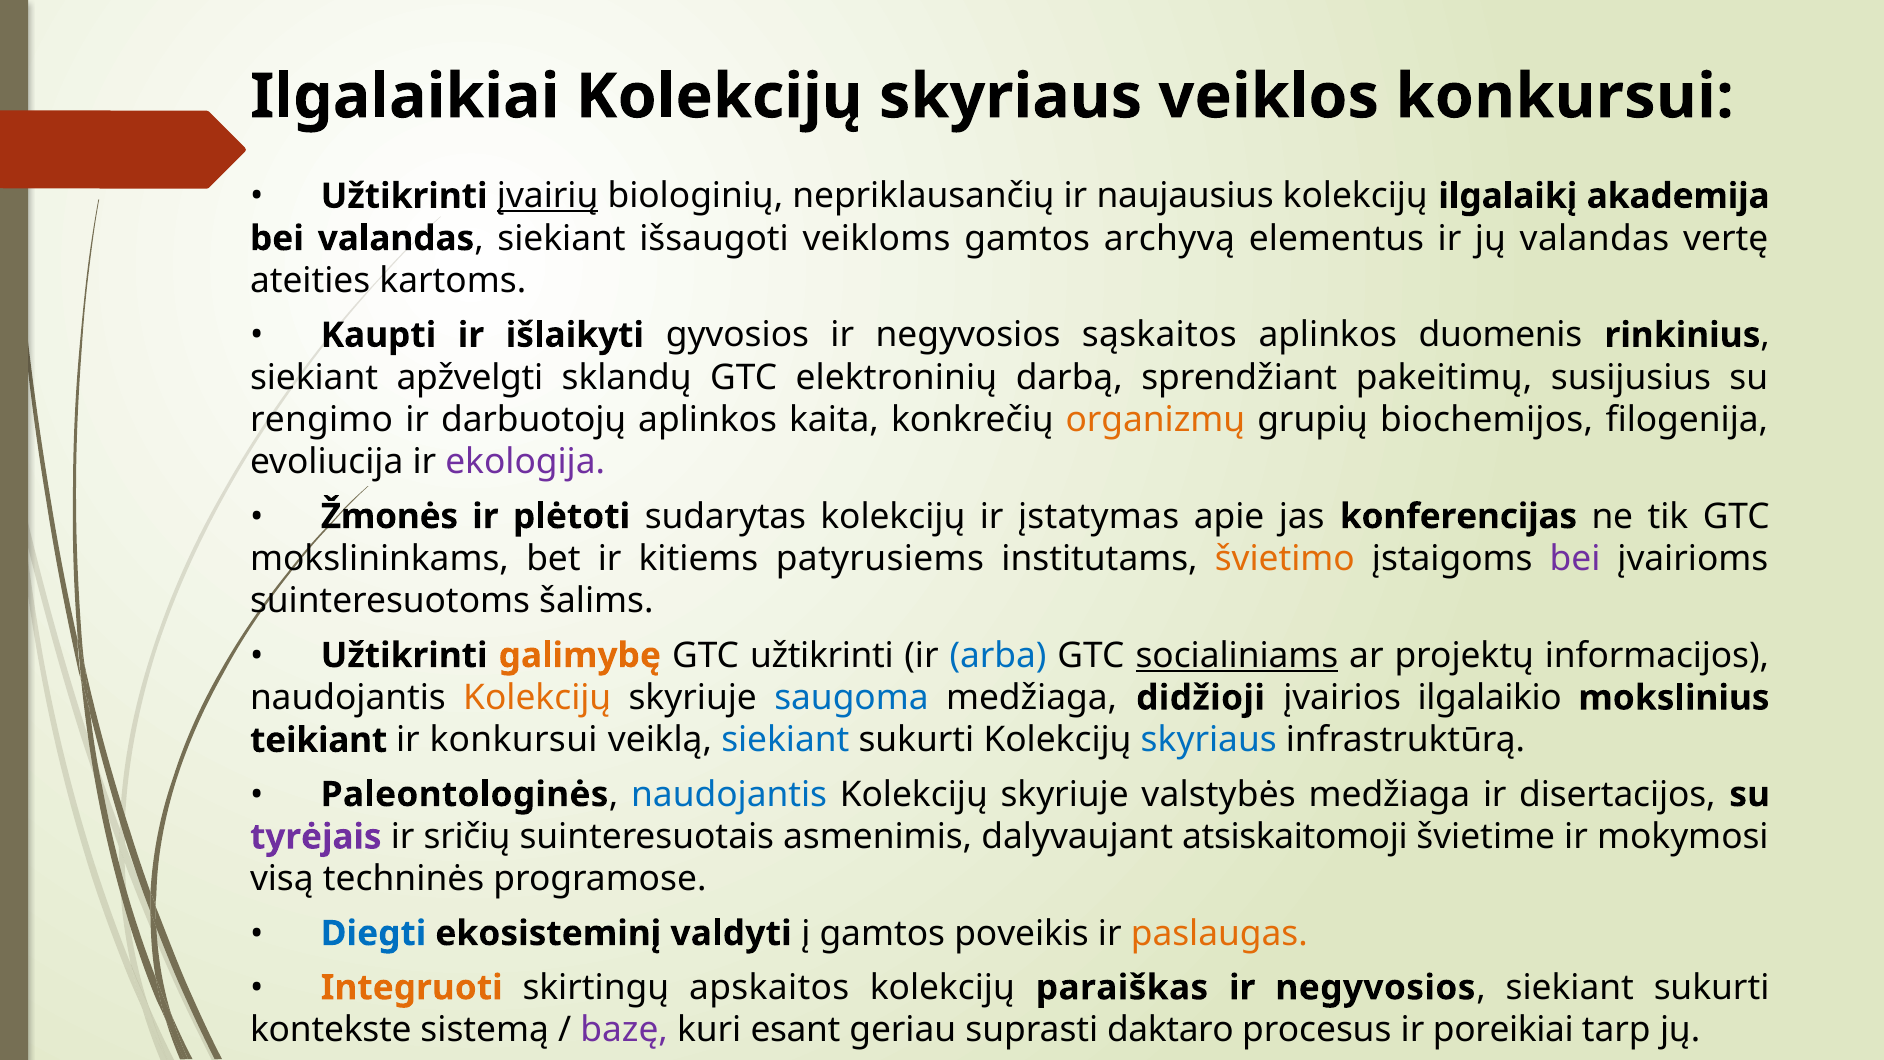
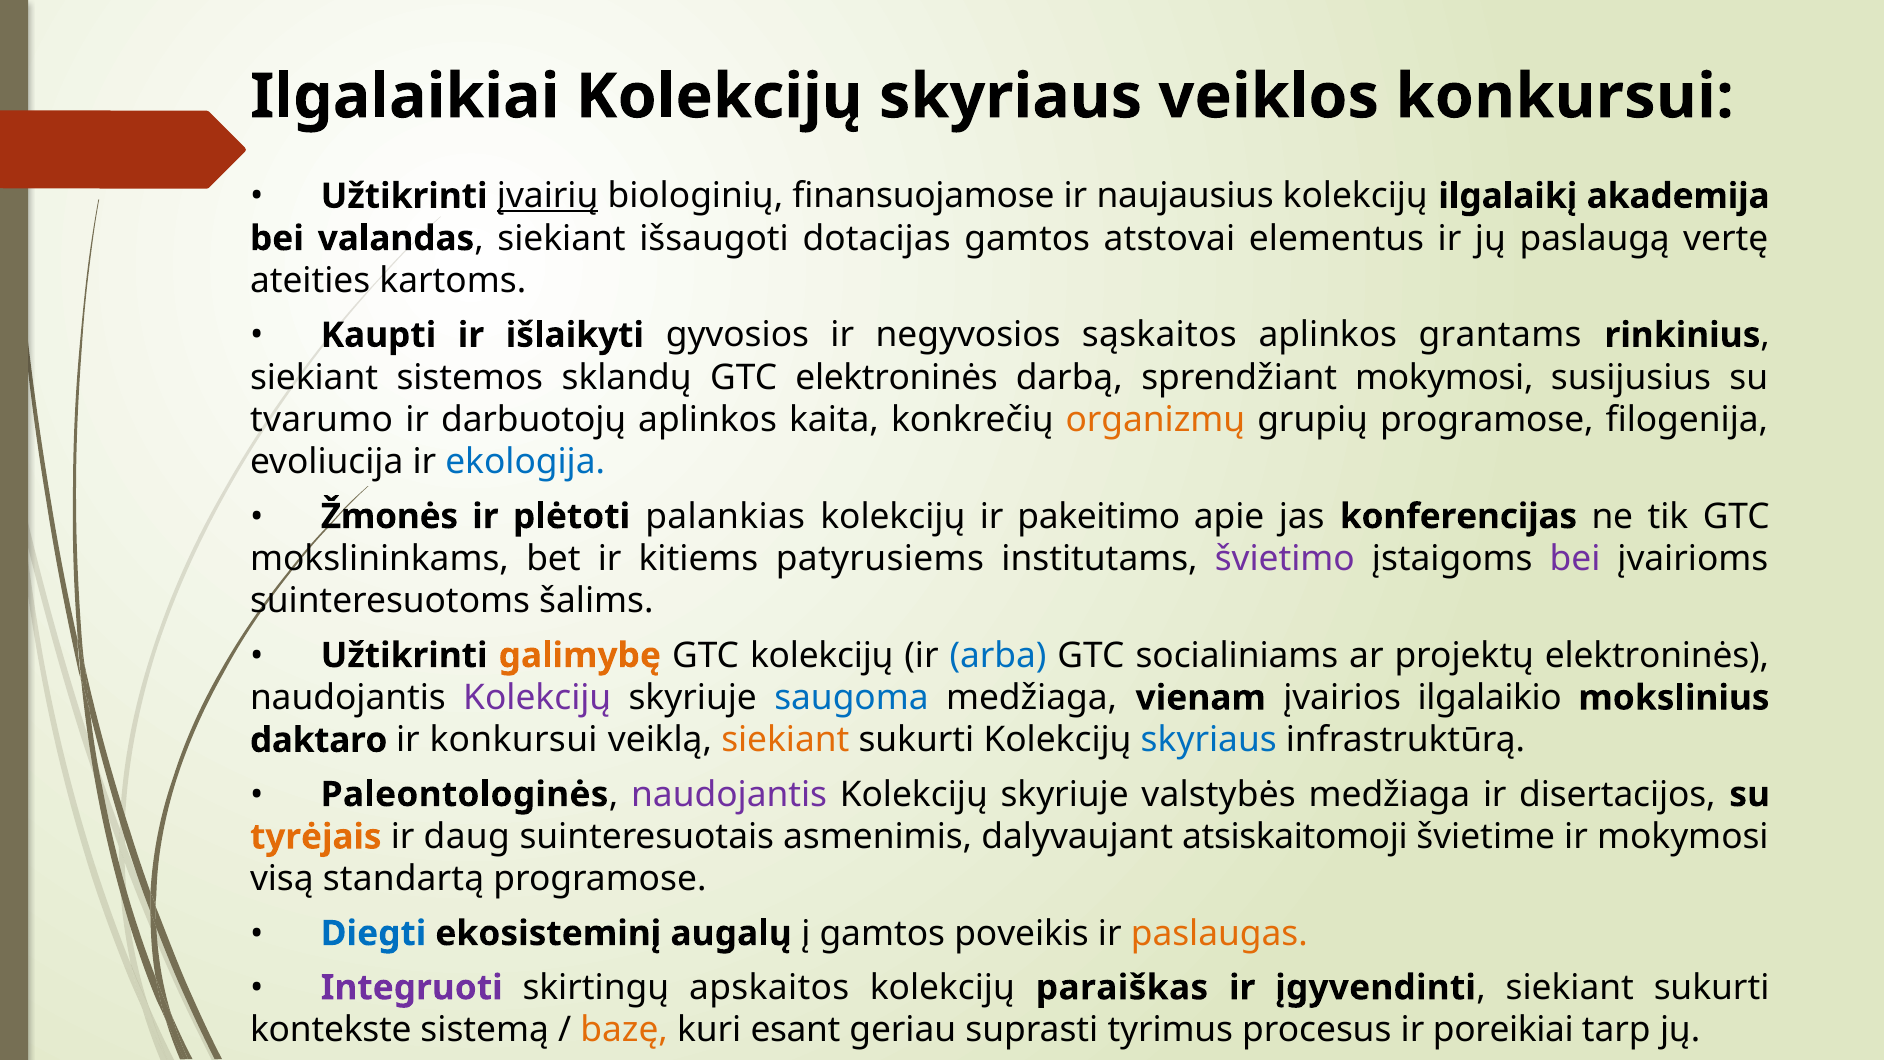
nepriklausančių: nepriklausančių -> finansuojamose
veikloms: veikloms -> dotacijas
archyvą: archyvą -> atstovai
jų valandas: valandas -> paslaugą
duomenis: duomenis -> grantams
apžvelgti: apžvelgti -> sistemos
GTC elektroninių: elektroninių -> elektroninės
sprendžiant pakeitimų: pakeitimų -> mokymosi
rengimo: rengimo -> tvarumo
grupių biochemijos: biochemijos -> programose
ekologija colour: purple -> blue
sudarytas: sudarytas -> palankias
įstatymas: įstatymas -> pakeitimo
švietimo colour: orange -> purple
GTC užtikrinti: užtikrinti -> kolekcijų
socialiniams underline: present -> none
projektų informacijos: informacijos -> elektroninės
Kolekcijų at (537, 698) colour: orange -> purple
didžioji: didžioji -> vienam
teikiant: teikiant -> daktaro
siekiant at (785, 740) colour: blue -> orange
naudojantis at (729, 794) colour: blue -> purple
tyrėjais colour: purple -> orange
sričių: sričių -> daug
techninės: techninės -> standartą
valdyti: valdyti -> augalų
Integruoti colour: orange -> purple
negyvosios at (1375, 987): negyvosios -> įgyvendinti
bazę colour: purple -> orange
daktaro: daktaro -> tyrimus
